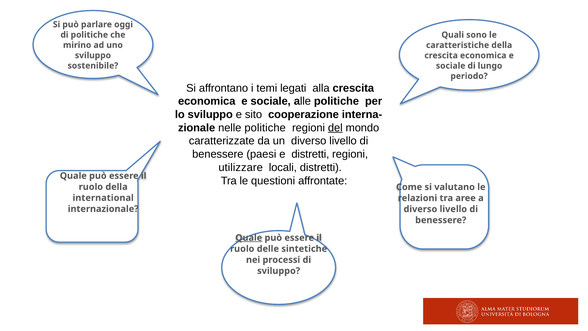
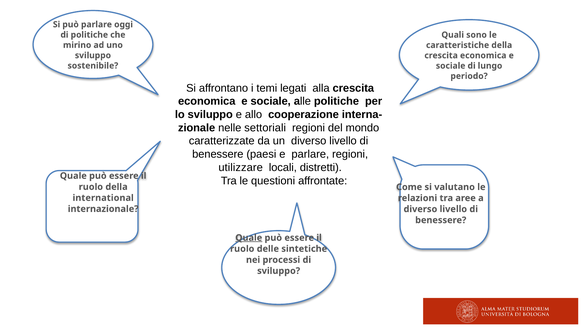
sito: sito -> allo
nelle politiche: politiche -> settoriali
del underline: present -> none
e distretti: distretti -> parlare
